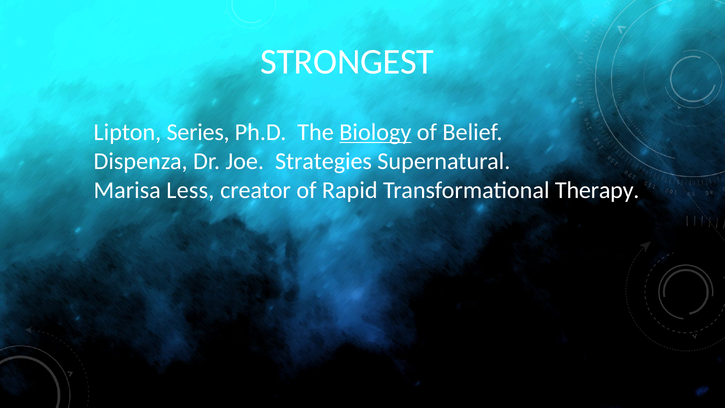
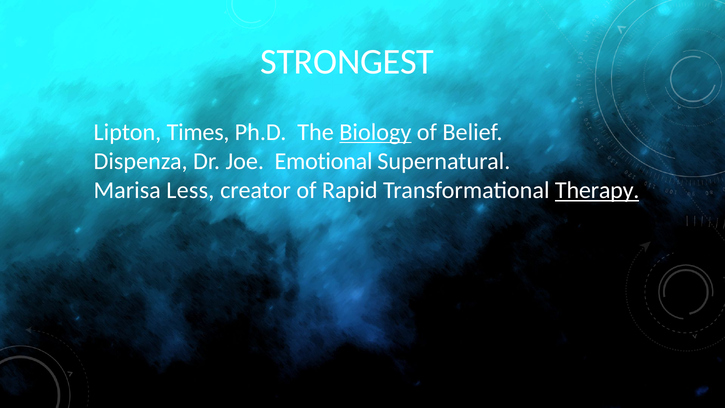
Series: Series -> Times
Strategies: Strategies -> Emotional
Therapy underline: none -> present
